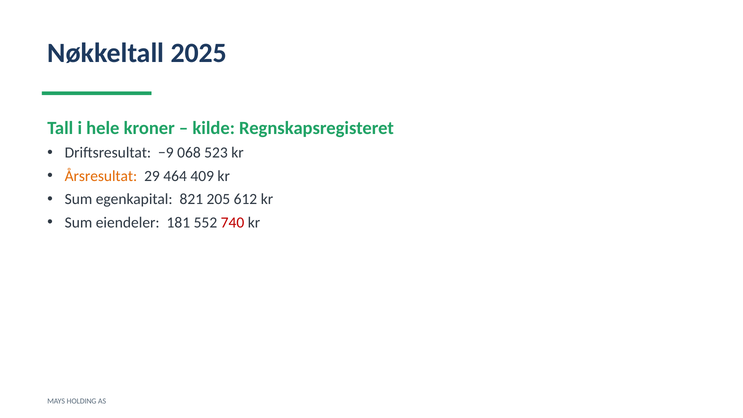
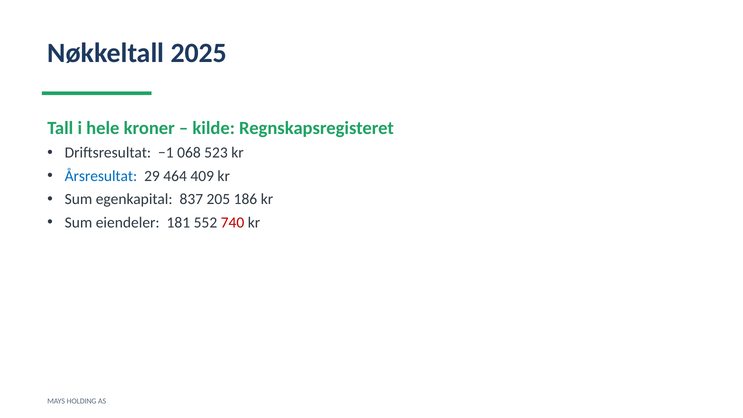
−9: −9 -> −1
Årsresultat colour: orange -> blue
821: 821 -> 837
612: 612 -> 186
